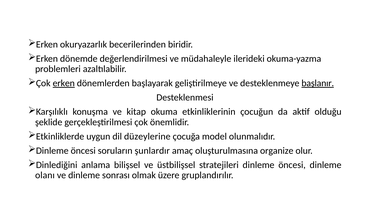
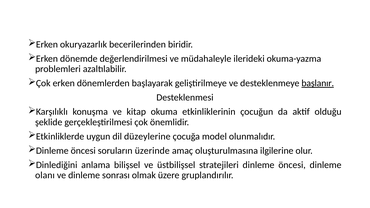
erken at (64, 83) underline: present -> none
şunlardır: şunlardır -> üzerinde
organize: organize -> ilgilerine
